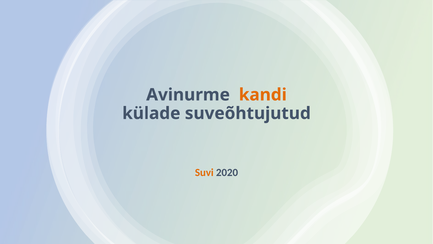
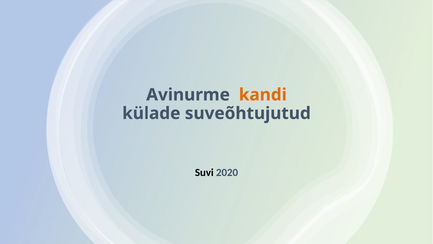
Suvi colour: orange -> black
